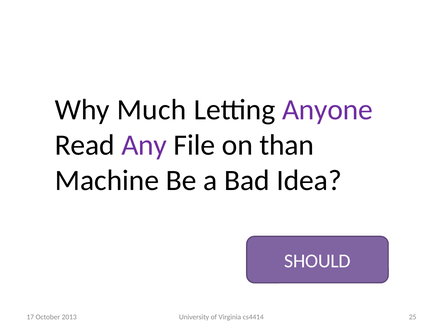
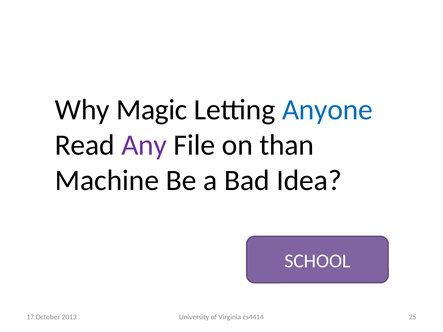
Much: Much -> Magic
Anyone colour: purple -> blue
SHOULD: SHOULD -> SCHOOL
